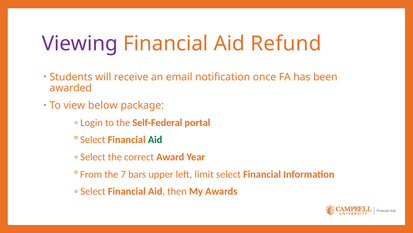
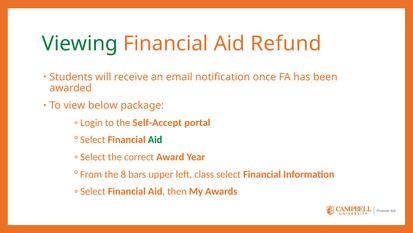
Viewing colour: purple -> green
Self-Federal: Self-Federal -> Self-Accept
7: 7 -> 8
limit: limit -> class
